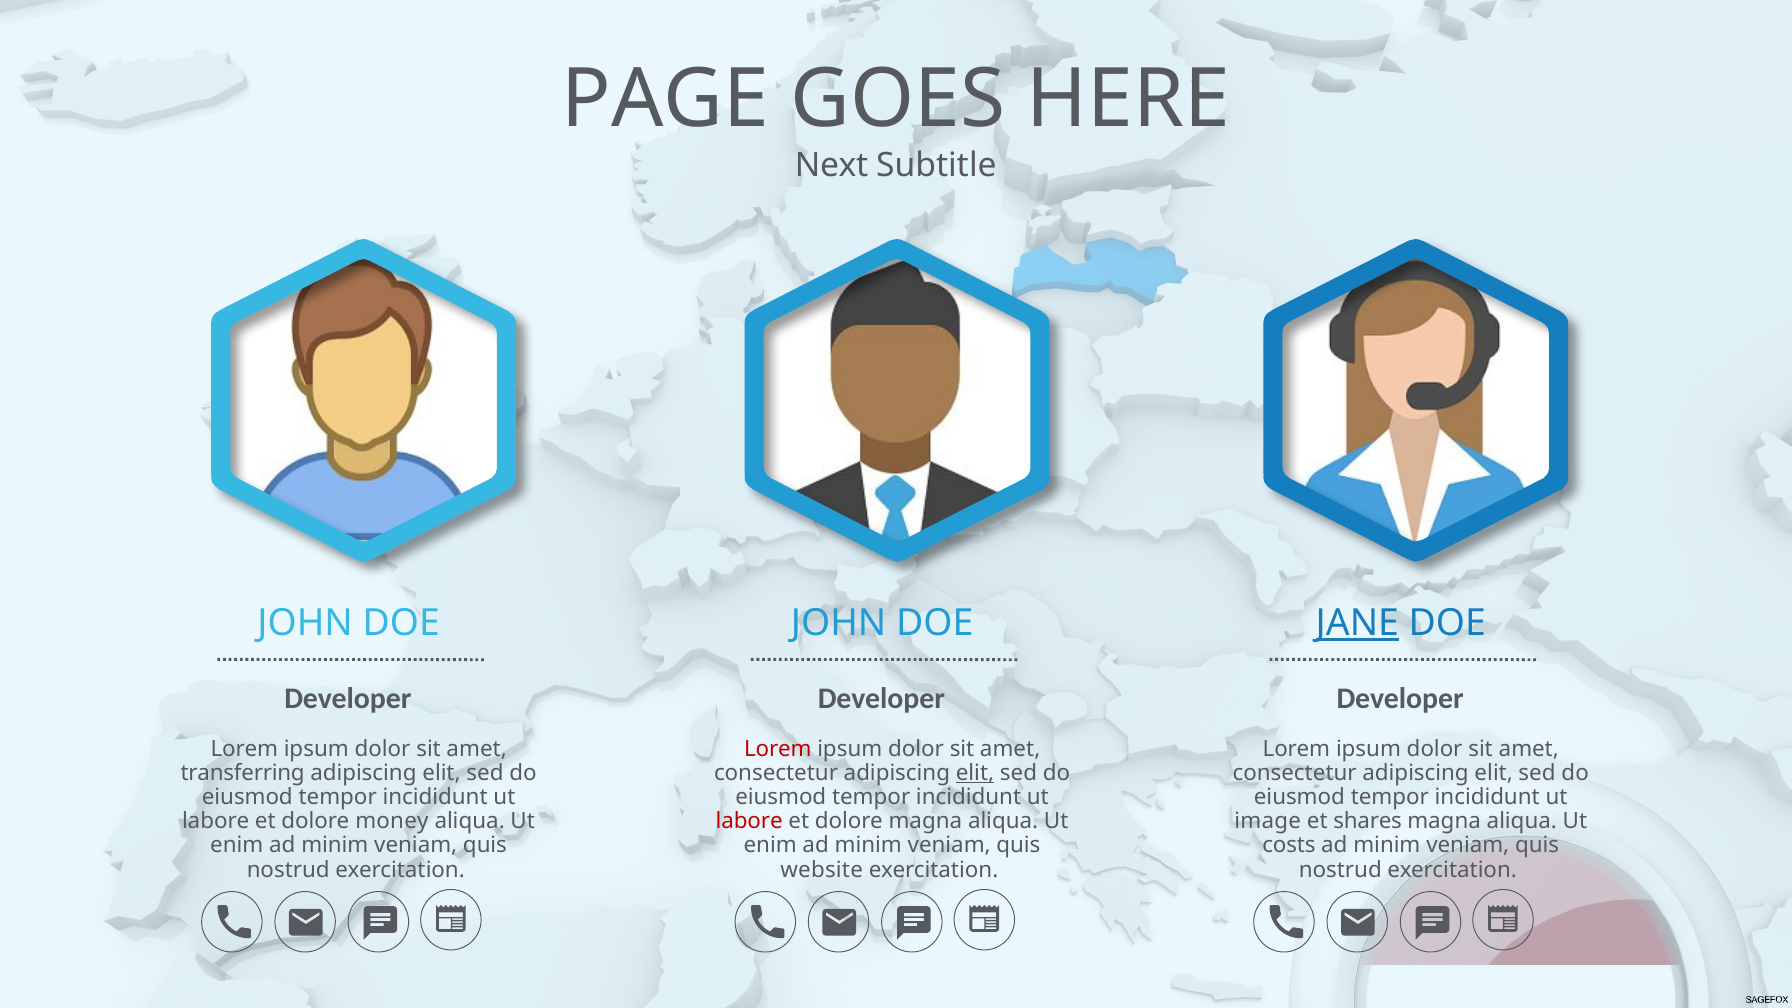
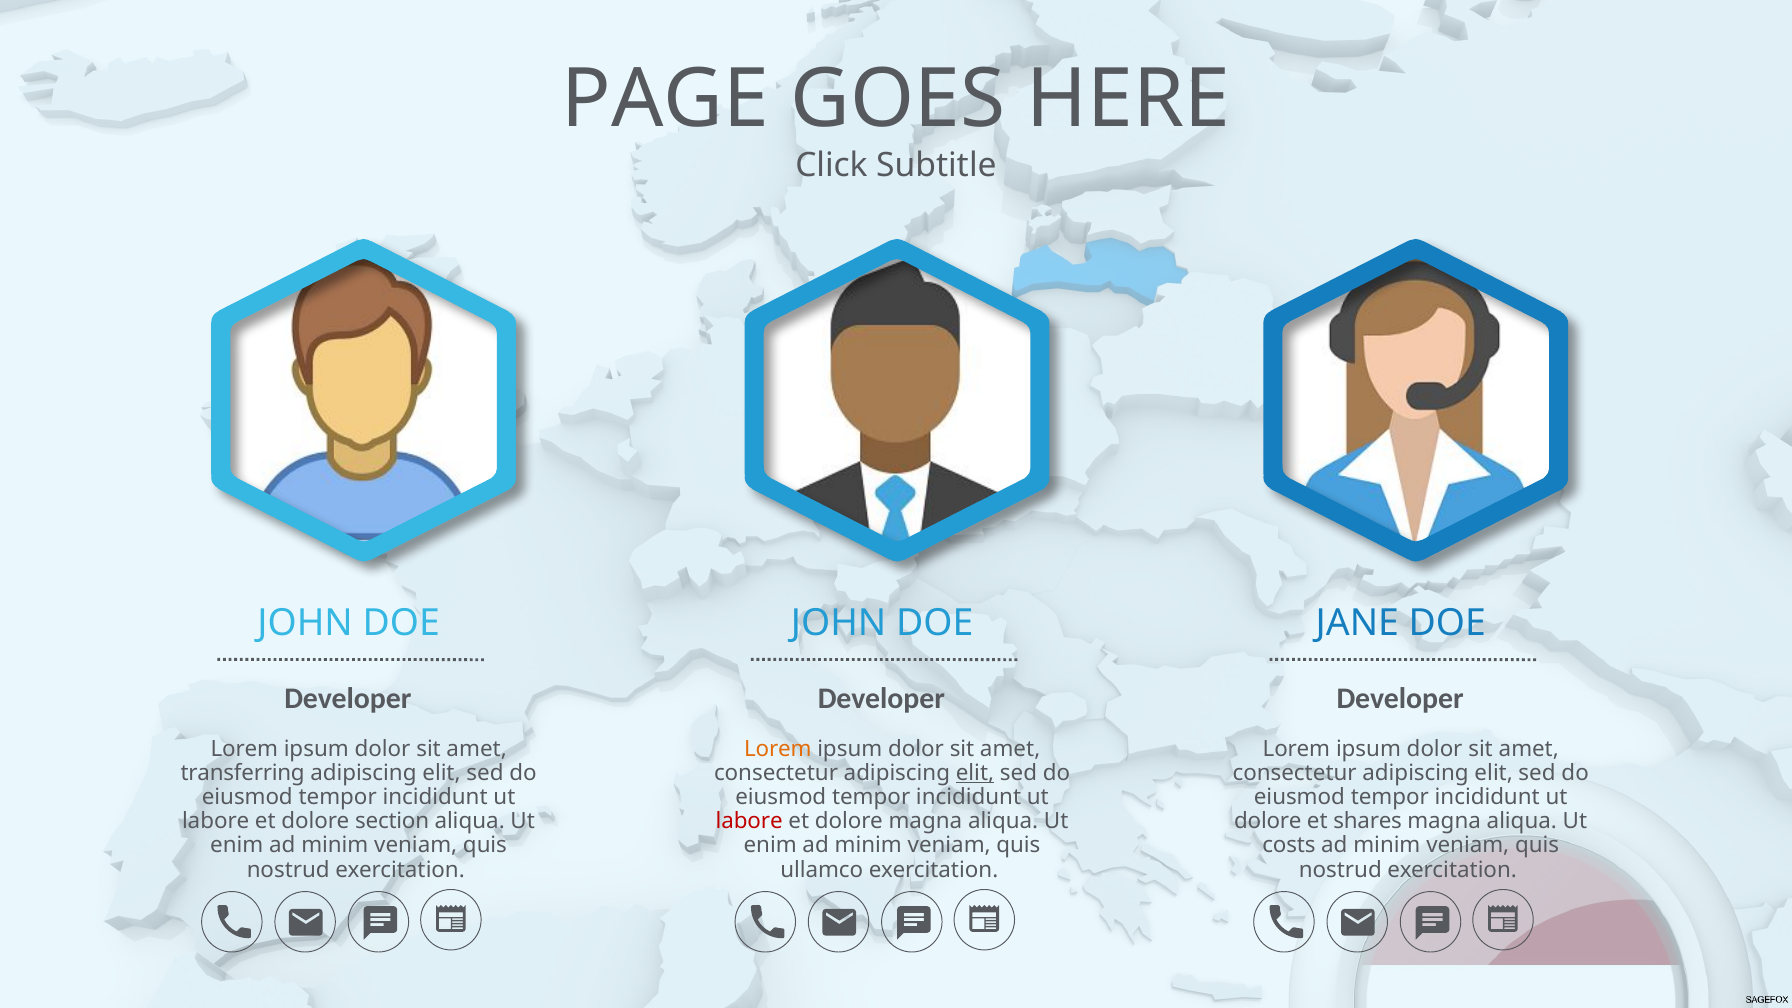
Next: Next -> Click
JANE underline: present -> none
Lorem at (778, 749) colour: red -> orange
money: money -> section
image at (1268, 821): image -> dolore
website: website -> ullamco
